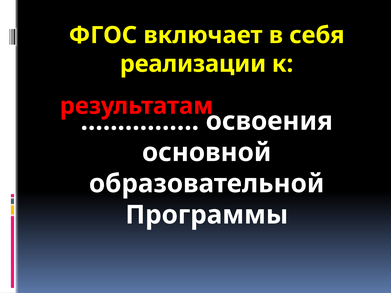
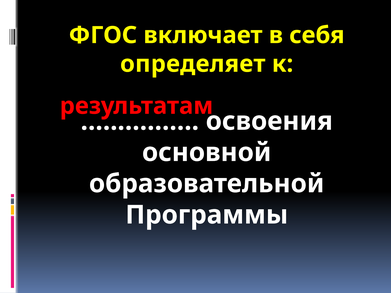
реализации: реализации -> определяет
